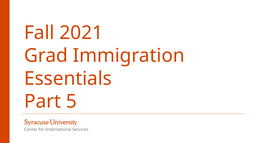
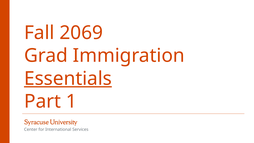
2021: 2021 -> 2069
Essentials underline: none -> present
5: 5 -> 1
